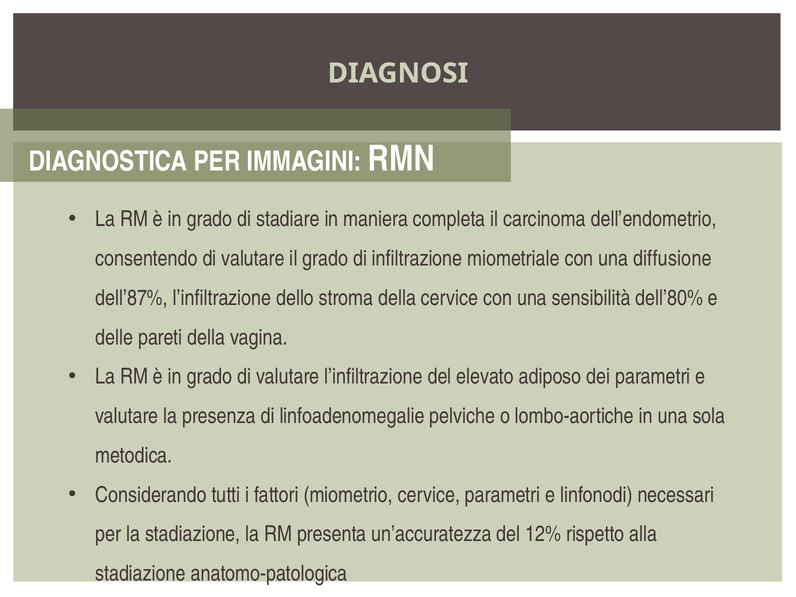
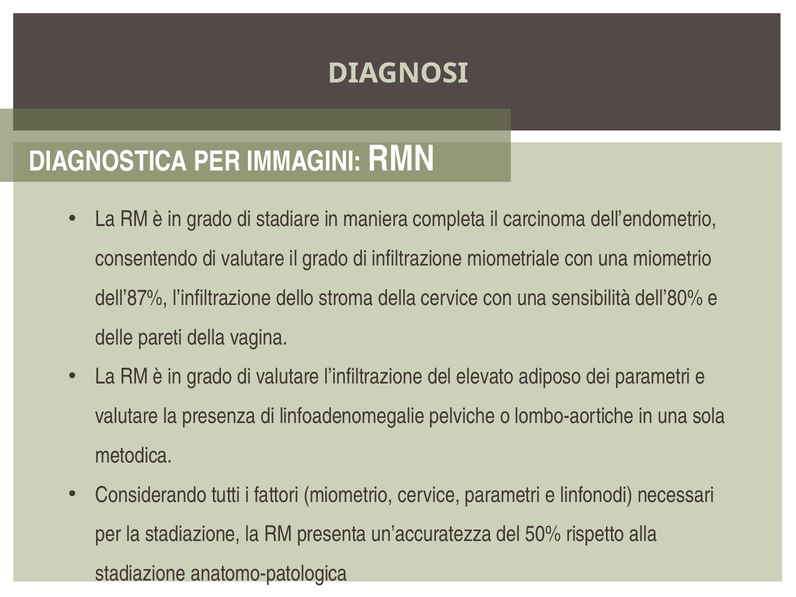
una diffusione: diffusione -> miometrio
12%: 12% -> 50%
